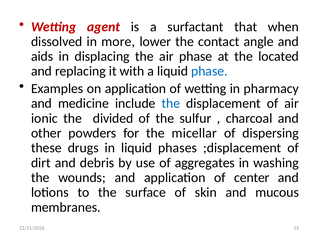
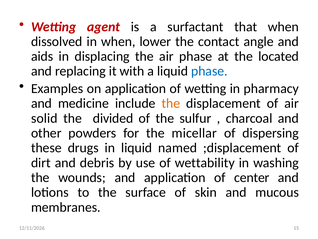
in more: more -> when
the at (171, 103) colour: blue -> orange
ionic: ionic -> solid
phases: phases -> named
aggregates: aggregates -> wettability
